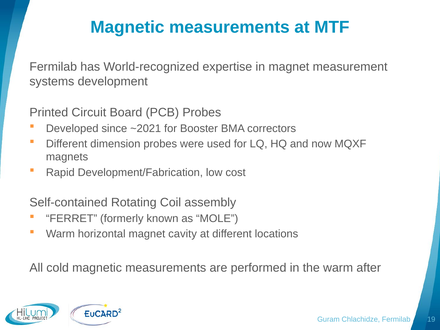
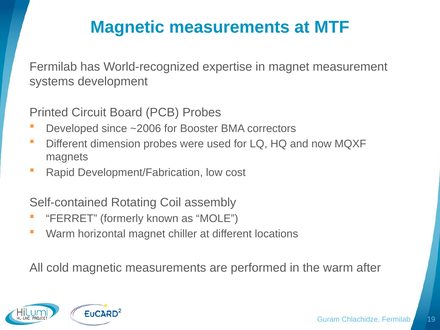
~2021: ~2021 -> ~2006
cavity: cavity -> chiller
